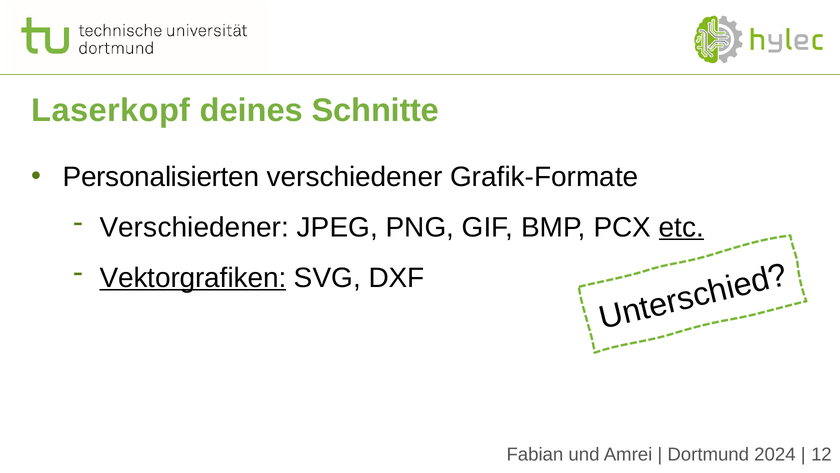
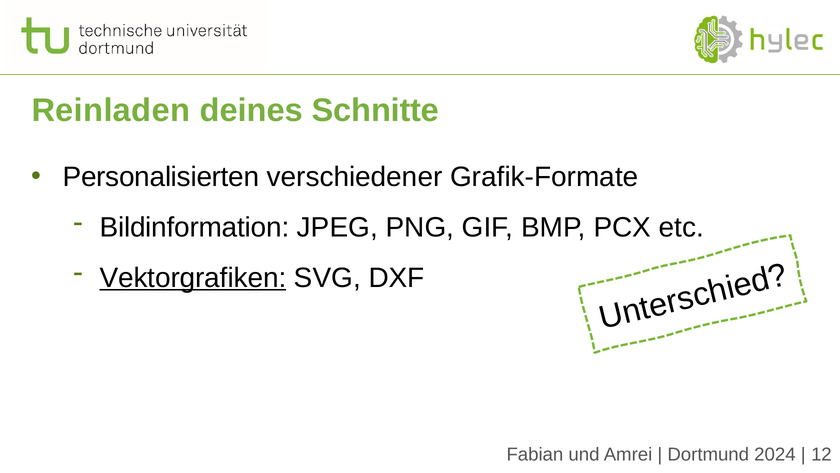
Laserkopf: Laserkopf -> Reinladen
Verschiedener at (194, 227): Verschiedener -> Bildinformation
etc underline: present -> none
